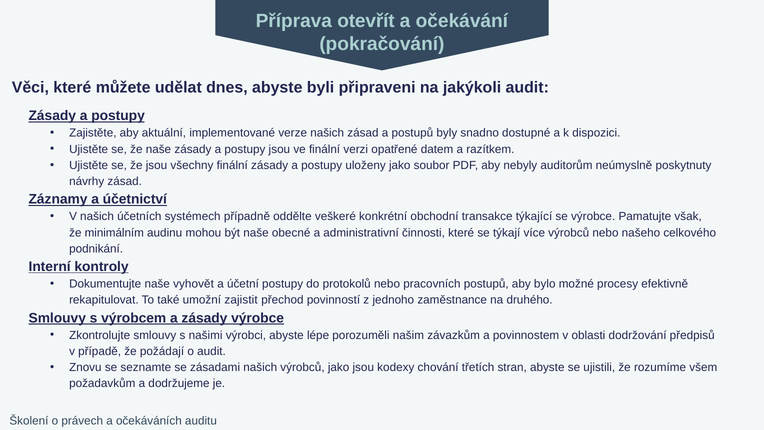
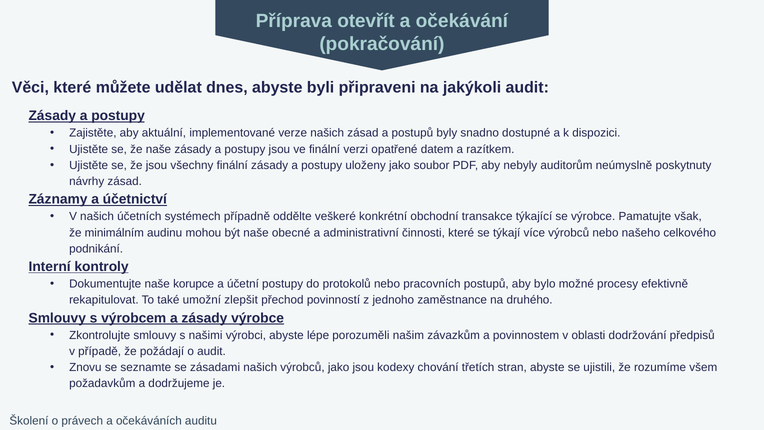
vyhovět: vyhovět -> korupce
zajistit: zajistit -> zlepšit
